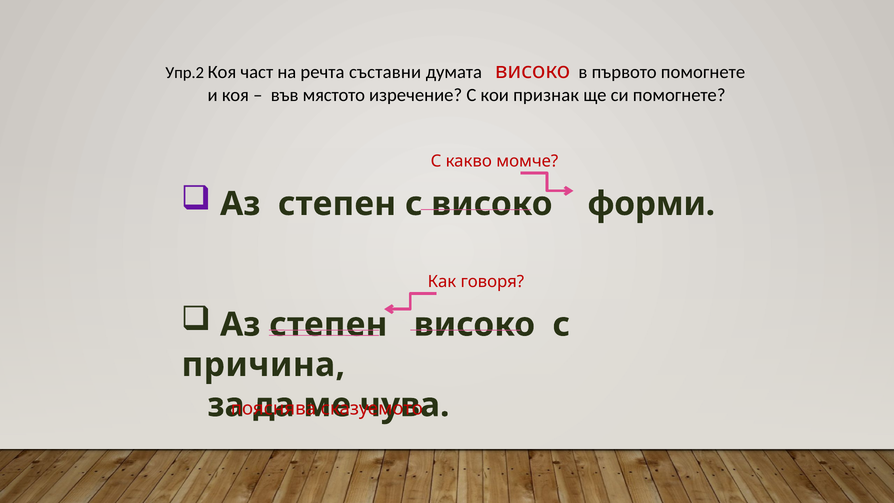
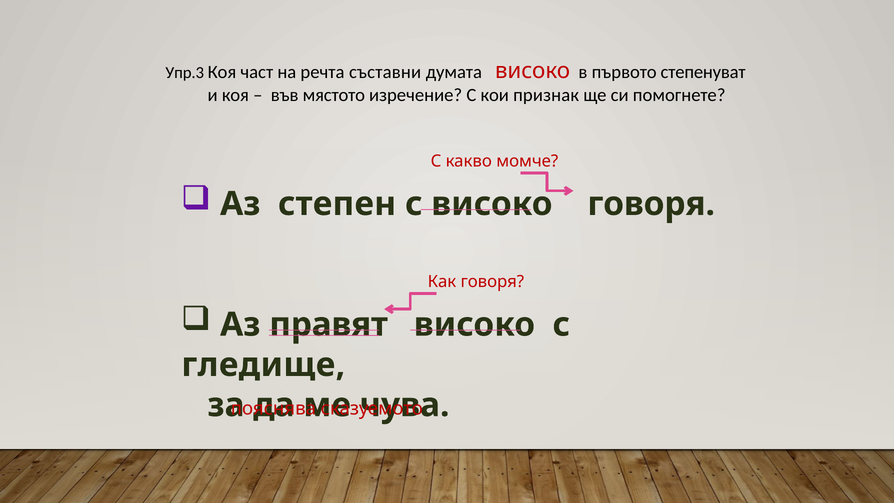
Упр.2: Упр.2 -> Упр.3
първото помогнете: помогнете -> степенуват
високо форми: форми -> говоря
степен at (328, 325): степен -> правят
причина: причина -> гледище
